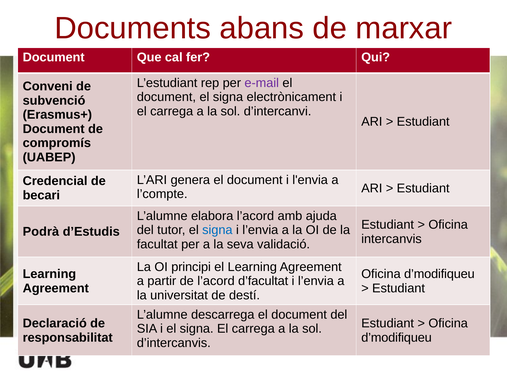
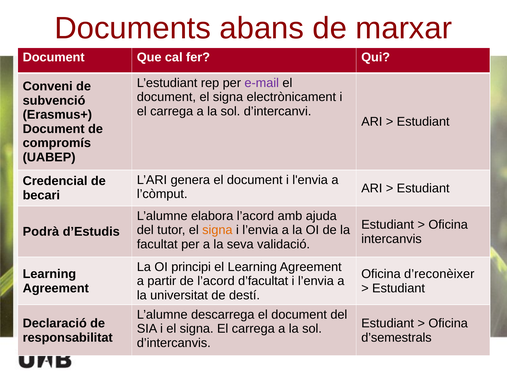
l’compte: l’compte -> l’còmput
signa at (217, 230) colour: blue -> orange
d’modifiqueu at (439, 274): d’modifiqueu -> d’reconèixer
d’modifiqueu at (396, 338): d’modifiqueu -> d’semestrals
